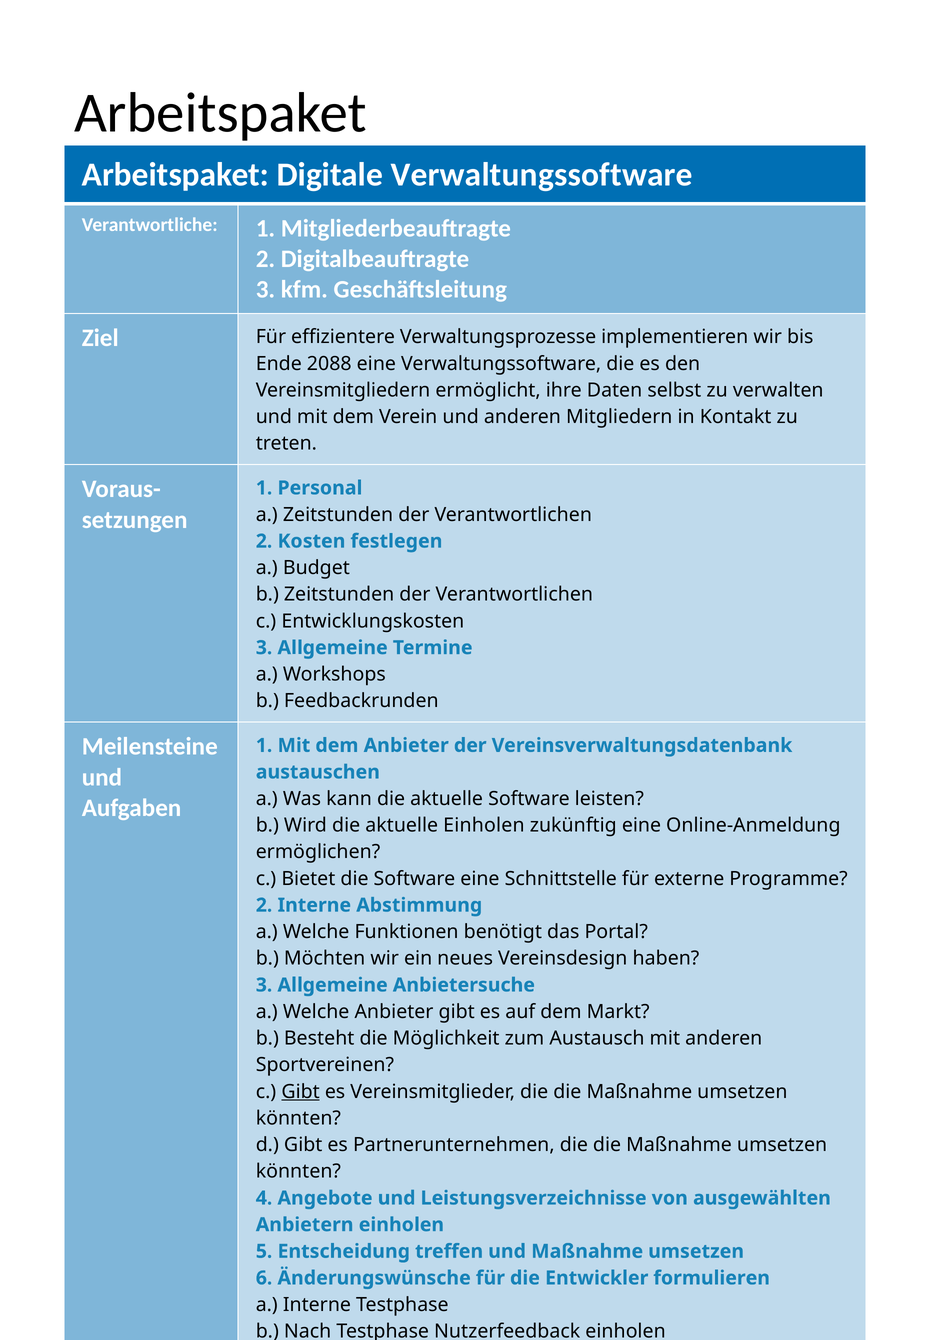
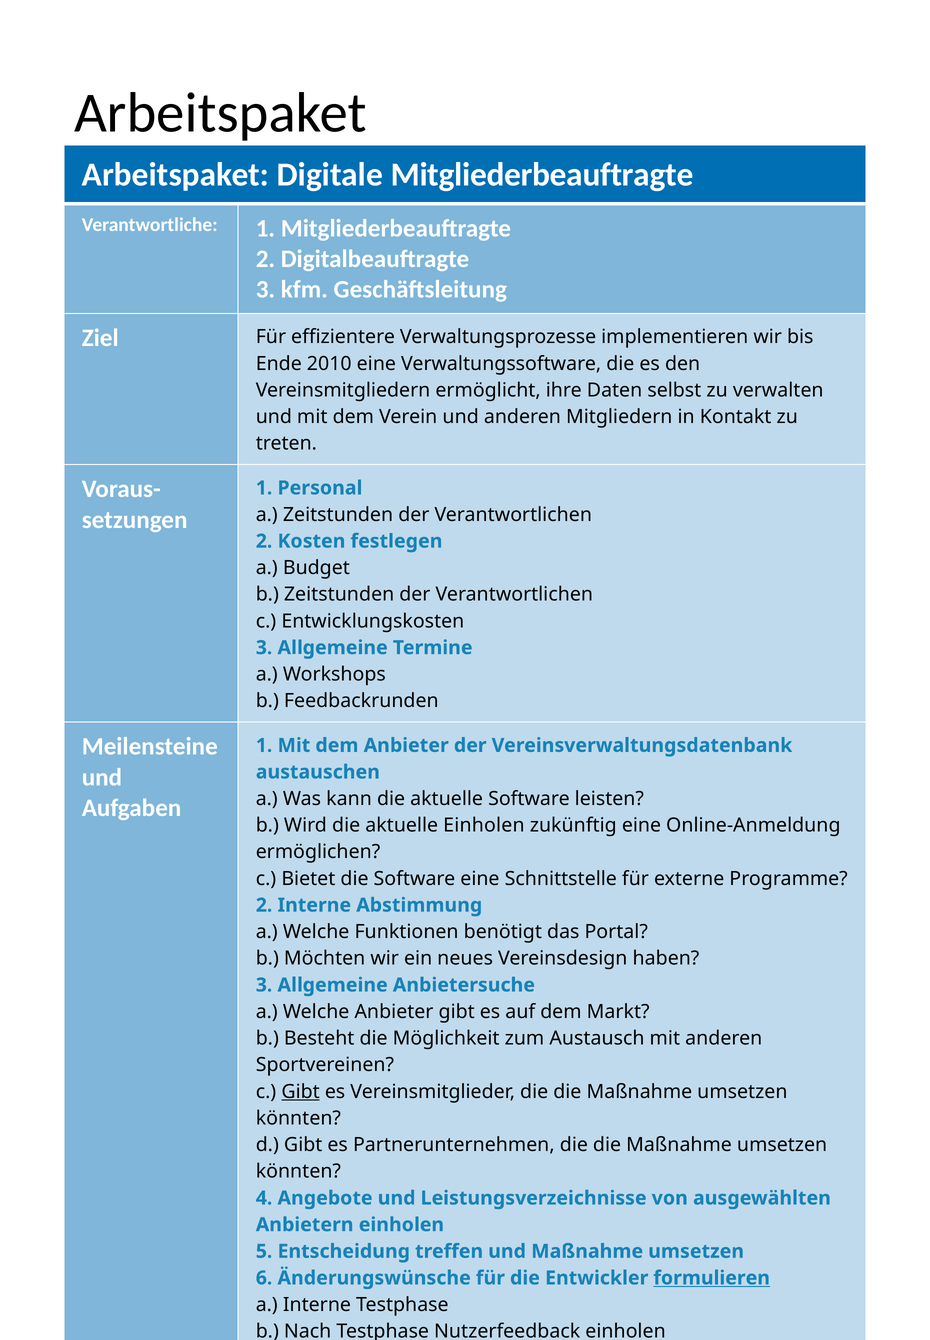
Digitale Verwaltungssoftware: Verwaltungssoftware -> Mitgliederbeauftragte
2088: 2088 -> 2010
formulieren underline: none -> present
